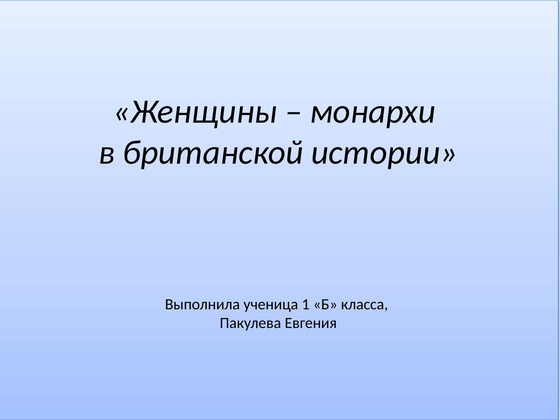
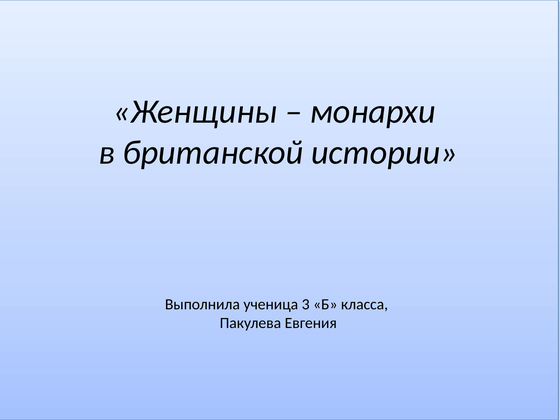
1: 1 -> 3
